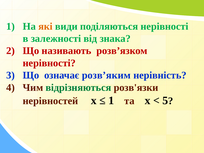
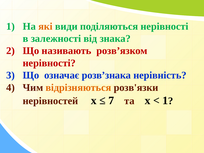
розв’яким: розв’яким -> розв’знака
відрізняються colour: green -> orange
1 at (111, 101): 1 -> 7
5 at (165, 101): 5 -> 1
